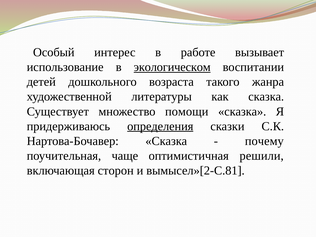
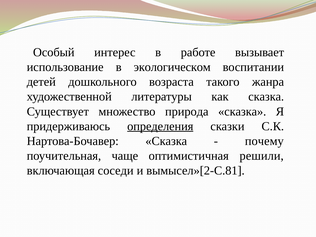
экологическом underline: present -> none
помощи: помощи -> природа
сторон: сторон -> соседи
